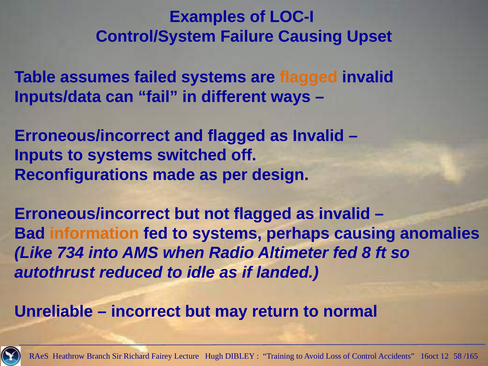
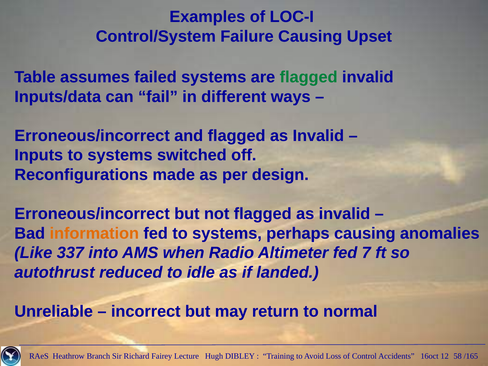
flagged at (309, 77) colour: orange -> green
734: 734 -> 337
8: 8 -> 7
